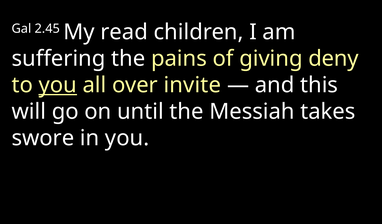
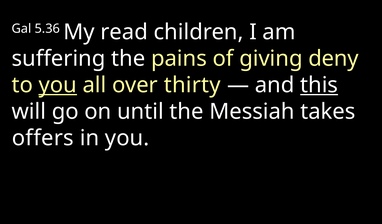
2.45: 2.45 -> 5.36
invite: invite -> thirty
this underline: none -> present
swore: swore -> offers
